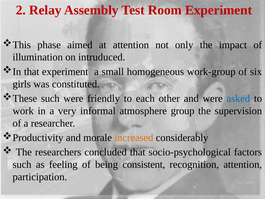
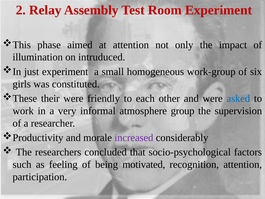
that at (32, 72): that -> just
such at (50, 98): such -> their
increased colour: orange -> purple
consistent: consistent -> motivated
